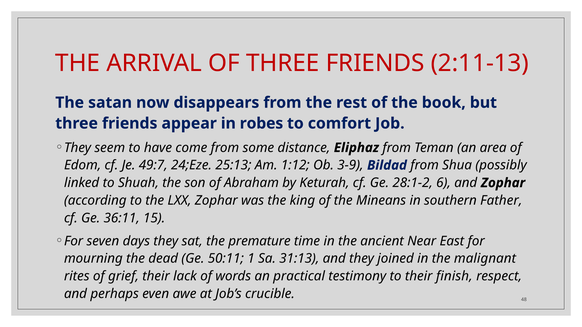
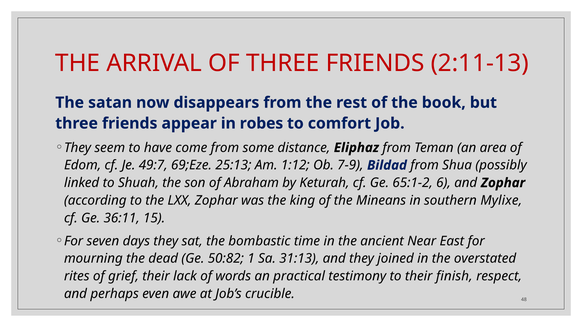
24;Eze: 24;Eze -> 69;Eze
3-9: 3-9 -> 7-9
28:1-2: 28:1-2 -> 65:1-2
Father: Father -> Mylixe
premature: premature -> bombastic
50:11: 50:11 -> 50:82
malignant: malignant -> overstated
